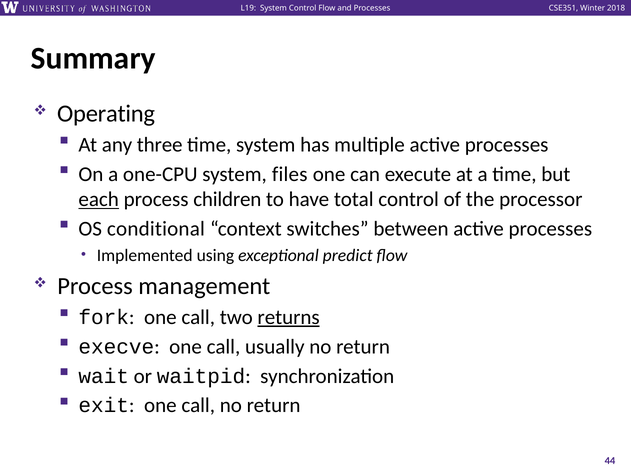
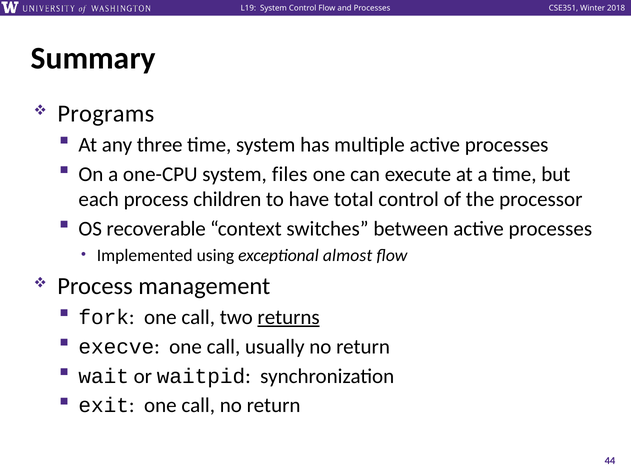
Operating: Operating -> Programs
each underline: present -> none
conditional: conditional -> recoverable
predict: predict -> almost
